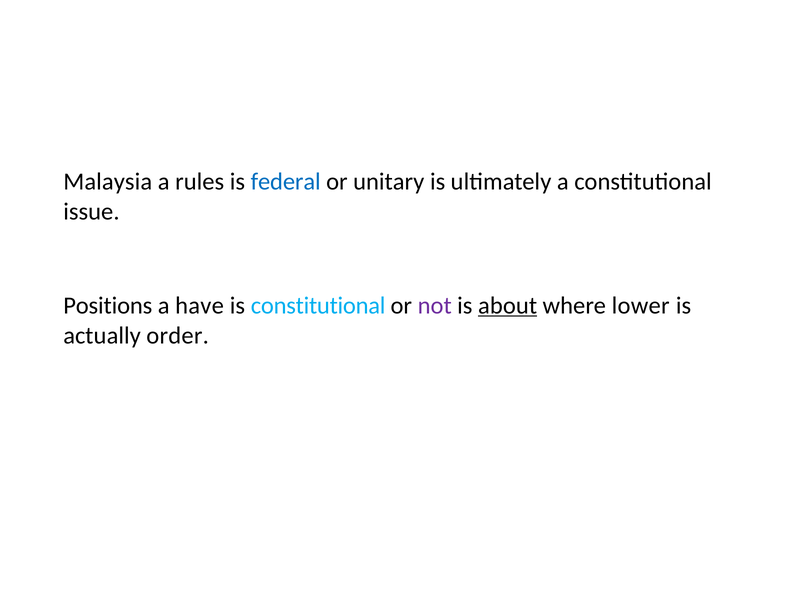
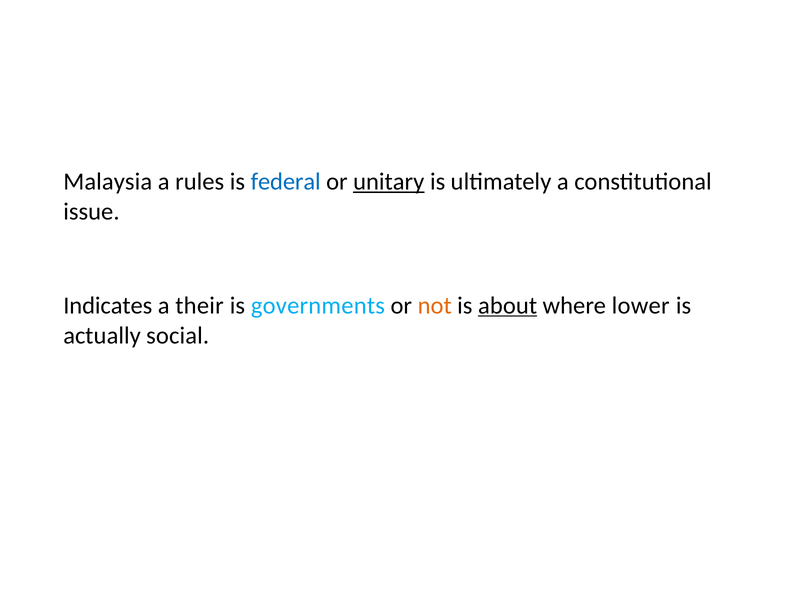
unitary underline: none -> present
Positions: Positions -> Indicates
have: have -> their
is constitutional: constitutional -> governments
not colour: purple -> orange
order: order -> social
